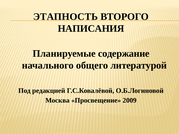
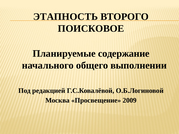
НАПИСАНИЯ: НАПИСАНИЯ -> ПОИСКОВОЕ
литературой: литературой -> выполнении
